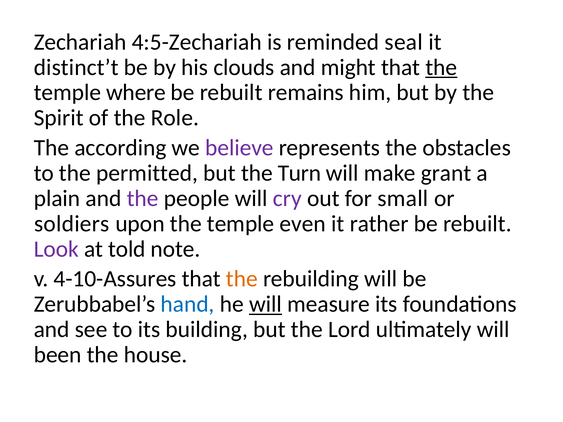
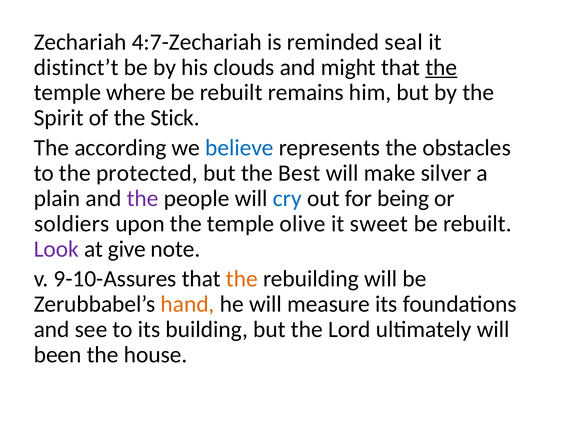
4:5-Zechariah: 4:5-Zechariah -> 4:7-Zechariah
Role: Role -> Stick
believe colour: purple -> blue
permitted: permitted -> protected
Turn: Turn -> Best
grant: grant -> silver
cry colour: purple -> blue
small: small -> being
even: even -> olive
rather: rather -> sweet
told: told -> give
4-10-Assures: 4-10-Assures -> 9-10-Assures
hand colour: blue -> orange
will at (266, 304) underline: present -> none
